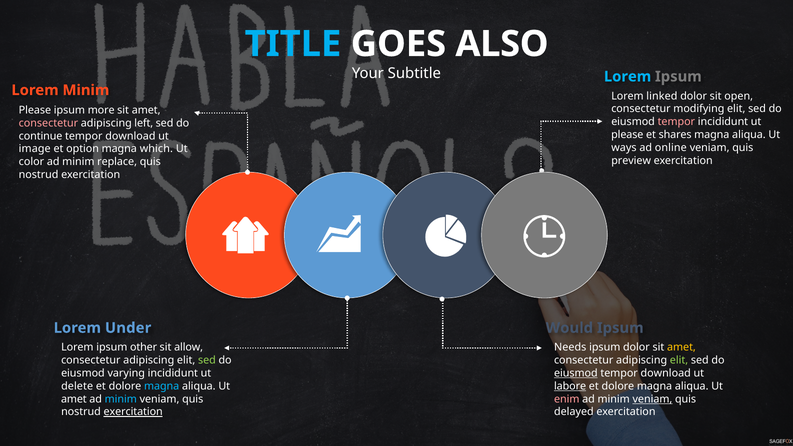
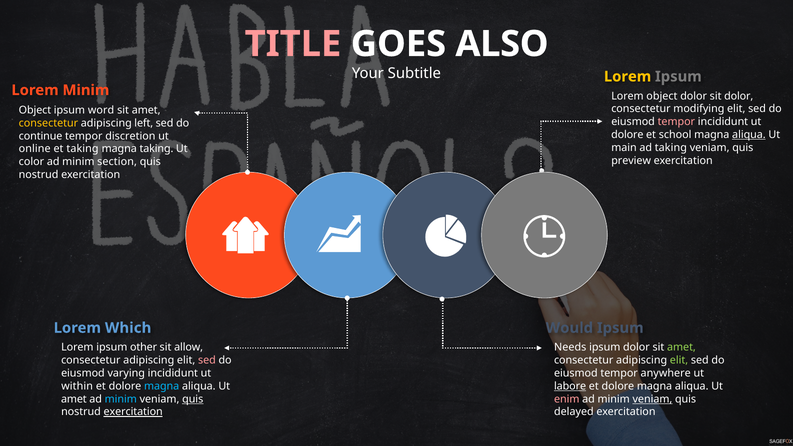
TITLE colour: light blue -> pink
Lorem at (628, 77) colour: light blue -> yellow
Lorem linked: linked -> object
sit open: open -> dolor
Please at (35, 110): Please -> Object
more: more -> word
consectetur at (48, 123) colour: pink -> yellow
please at (627, 135): please -> dolore
shares: shares -> school
aliqua at (749, 135) underline: none -> present
download at (130, 136): download -> discretion
ways: ways -> main
ad online: online -> taking
image: image -> online
et option: option -> taking
magna which: which -> taking
replace: replace -> section
Under: Under -> Which
amet at (681, 347) colour: yellow -> light green
sed at (207, 360) colour: light green -> pink
eiusmod at (576, 373) underline: present -> none
download at (666, 373): download -> anywhere
delete: delete -> within
quis at (193, 399) underline: none -> present
